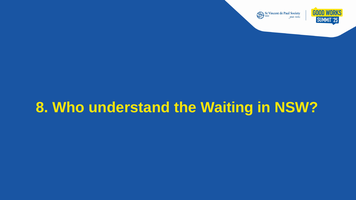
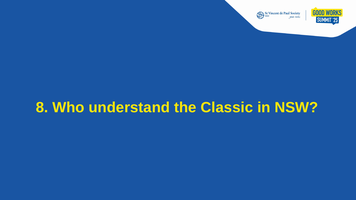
Waiting: Waiting -> Classic
